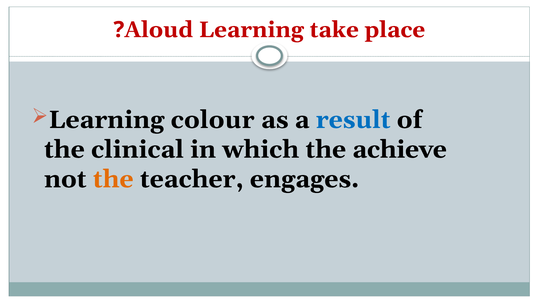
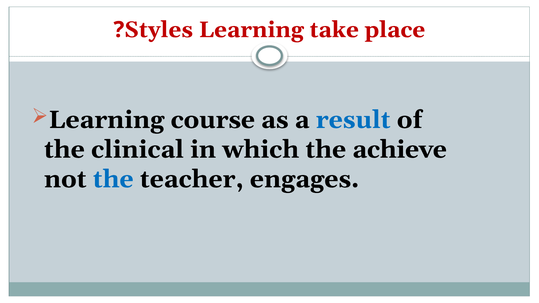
Aloud: Aloud -> Styles
colour: colour -> course
the at (113, 179) colour: orange -> blue
